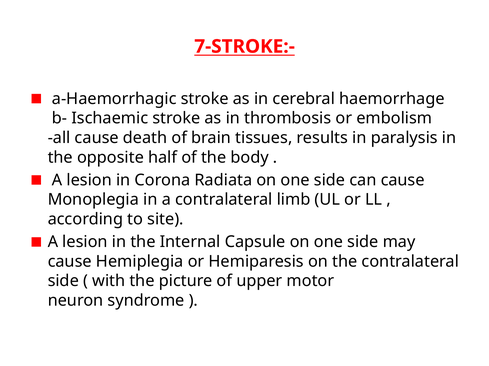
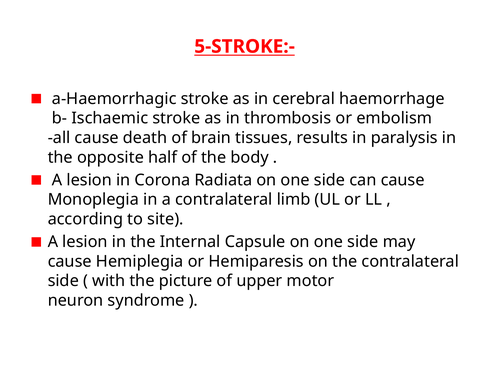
7-STROKE:-: 7-STROKE:- -> 5-STROKE:-
